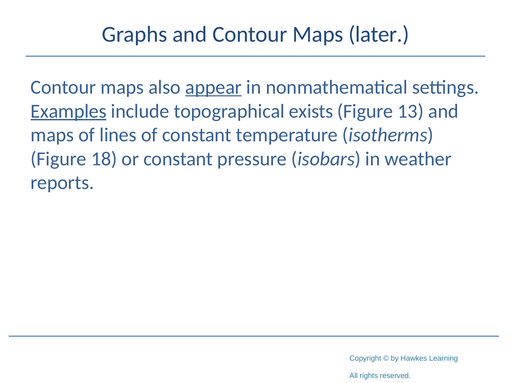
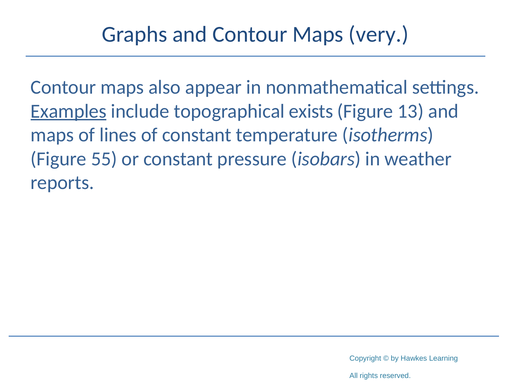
later: later -> very
appear underline: present -> none
18: 18 -> 55
